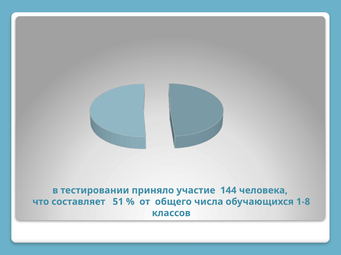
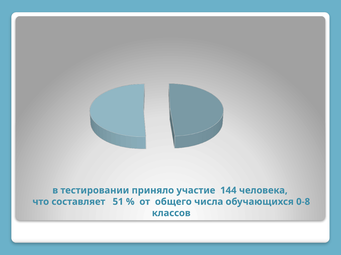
1-8: 1-8 -> 0-8
